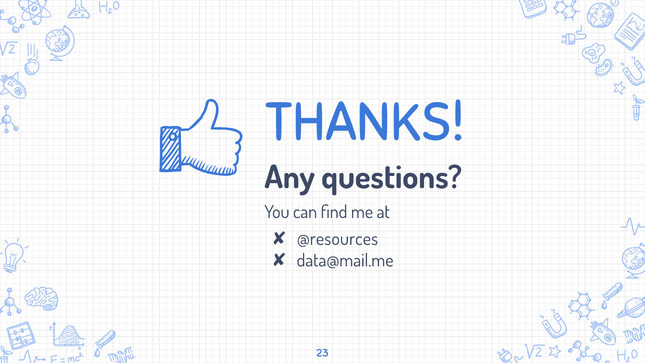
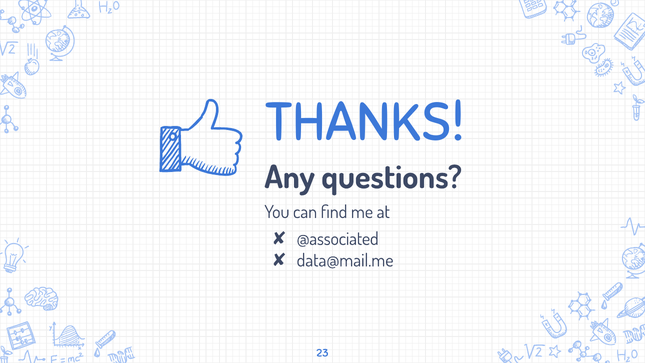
@resources: @resources -> @associated
